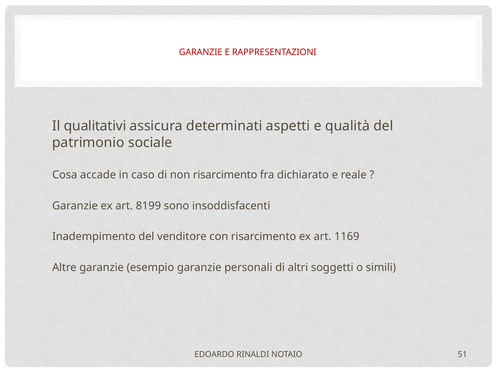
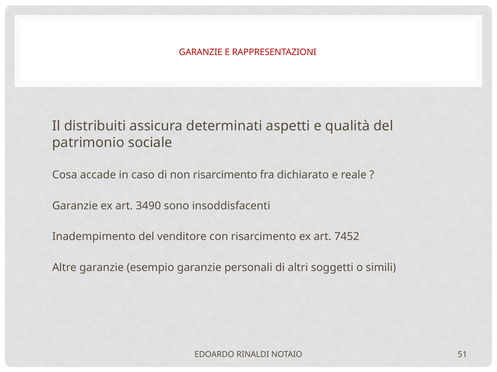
qualitativi: qualitativi -> distribuiti
8199: 8199 -> 3490
1169: 1169 -> 7452
